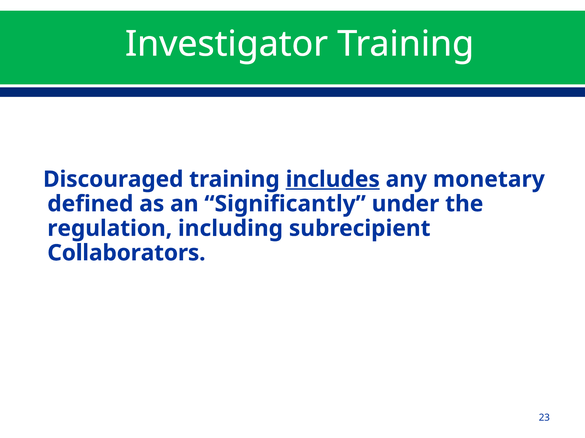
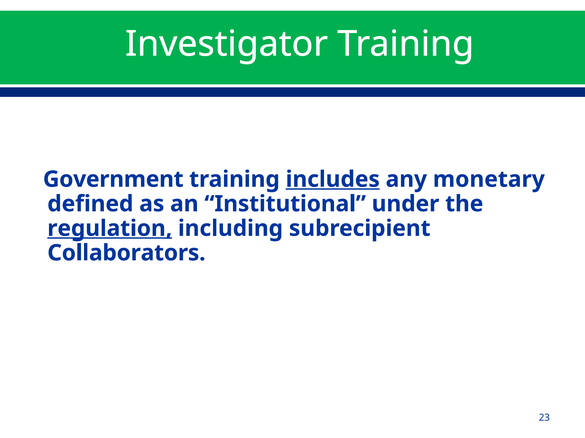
Discouraged: Discouraged -> Government
Significantly: Significantly -> Institutional
regulation underline: none -> present
